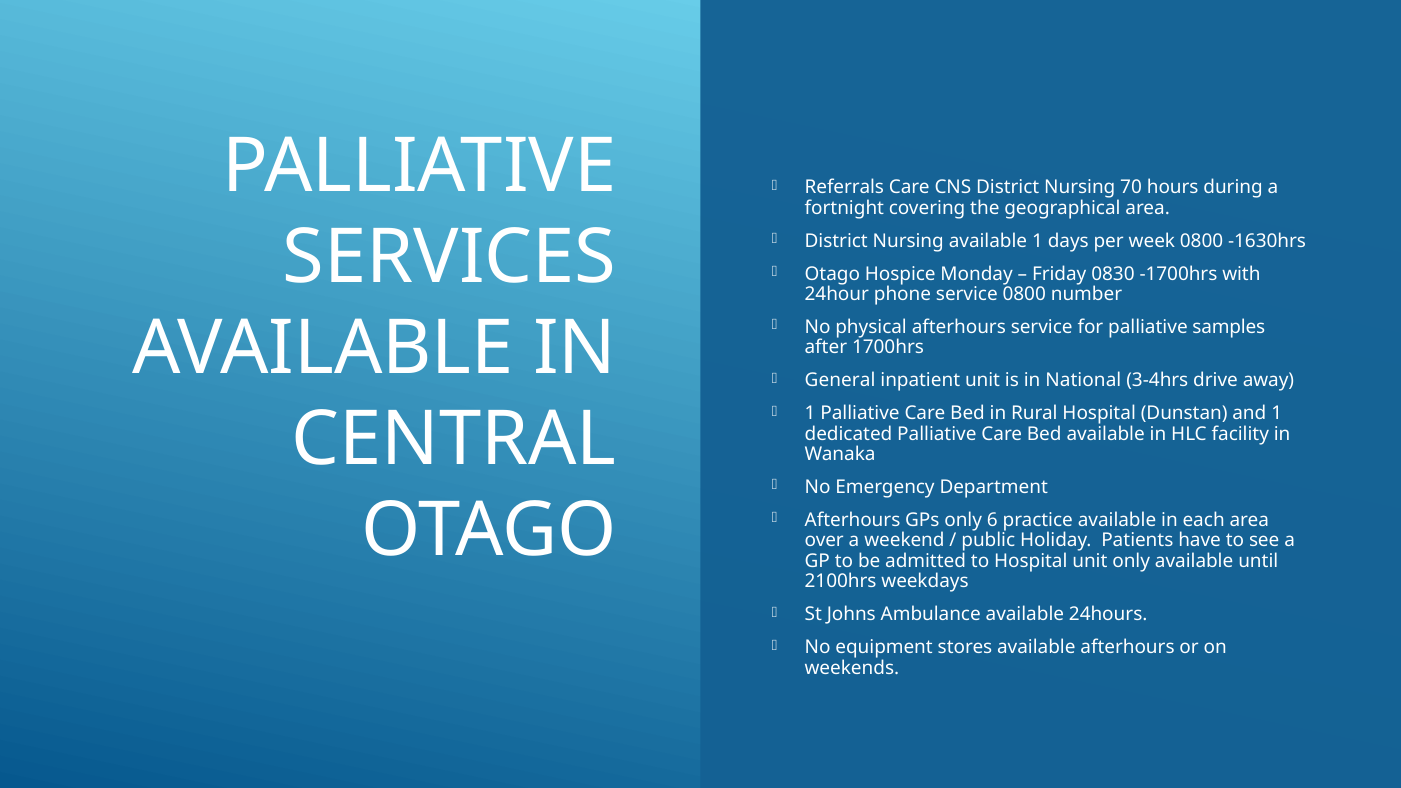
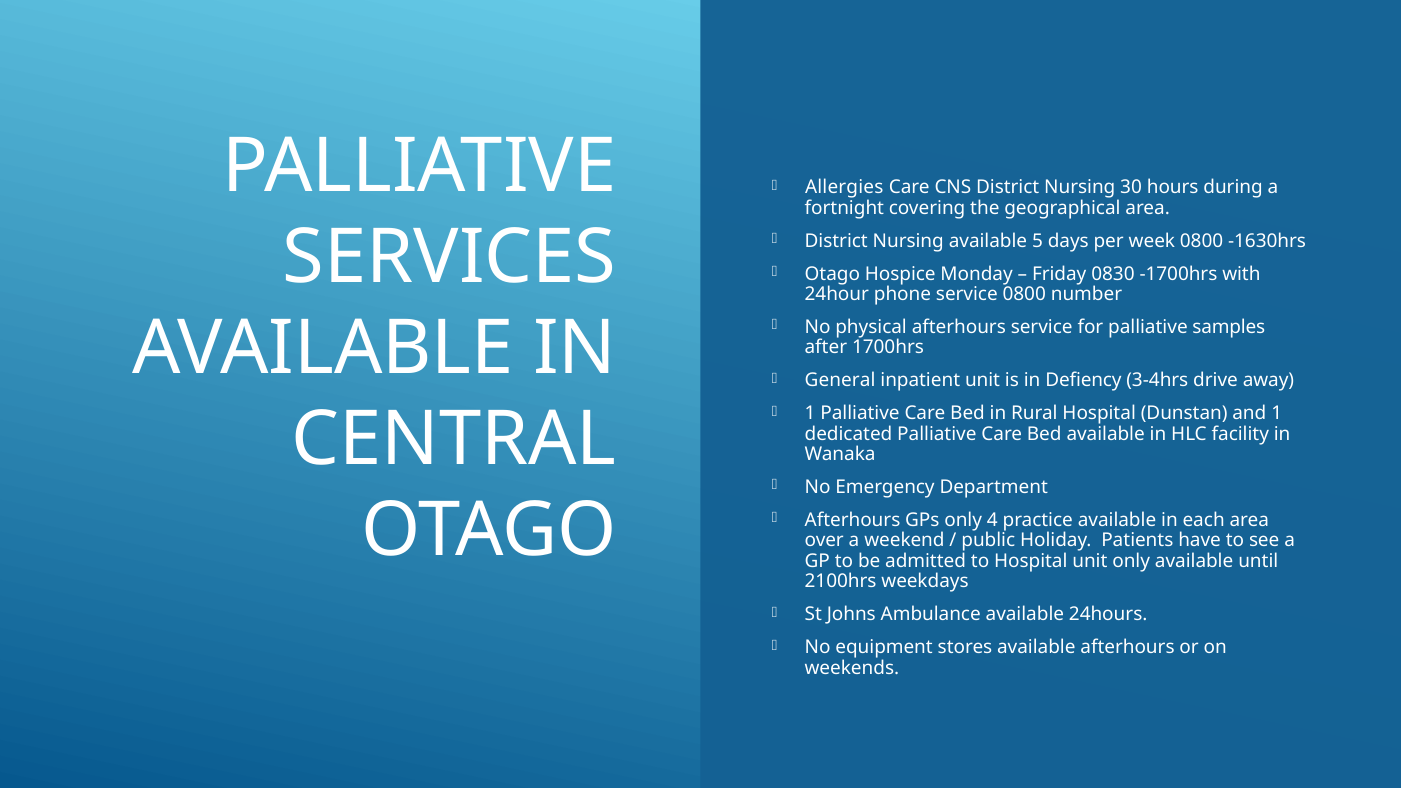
Referrals: Referrals -> Allergies
70: 70 -> 30
available 1: 1 -> 5
National: National -> Defiency
6: 6 -> 4
